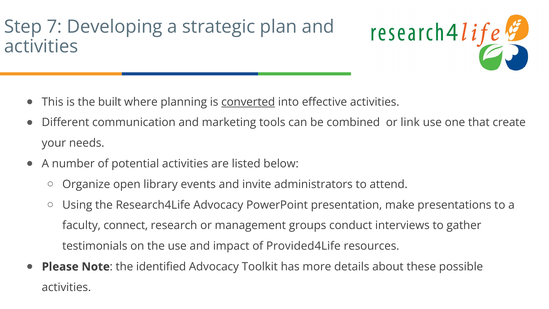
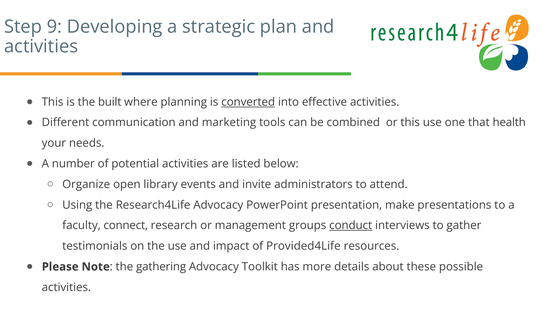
7: 7 -> 9
or link: link -> this
create: create -> health
conduct underline: none -> present
identified: identified -> gathering
